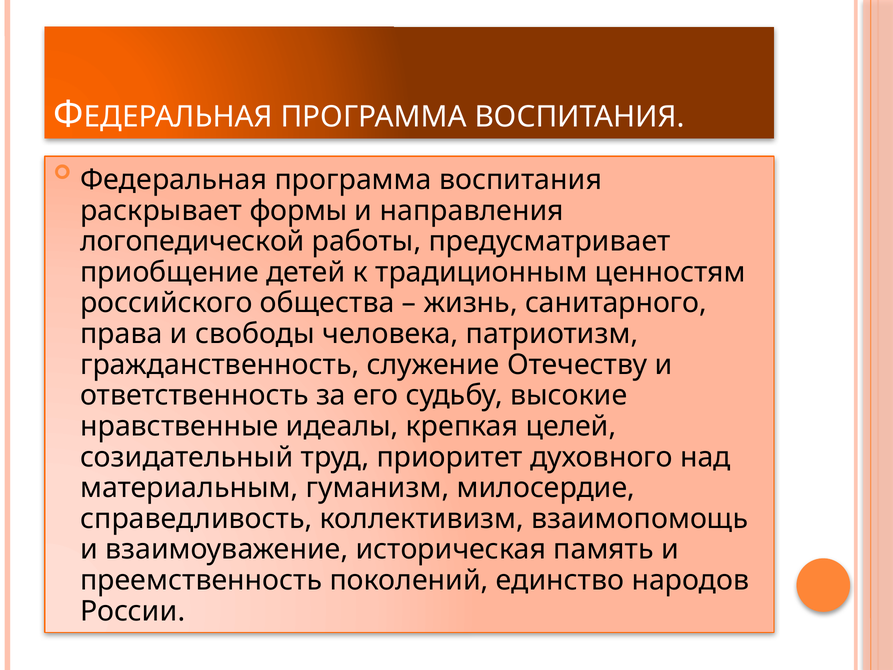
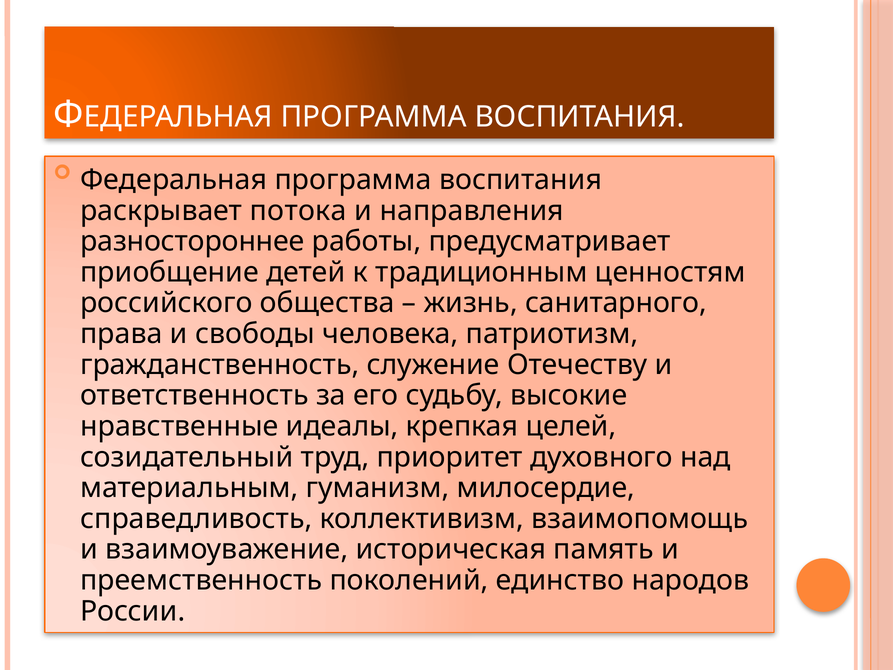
формы: формы -> потока
логопедической: логопедической -> разностороннее
